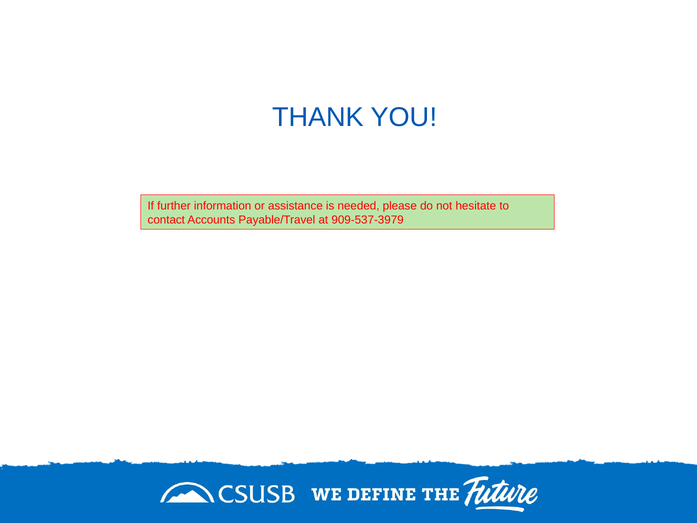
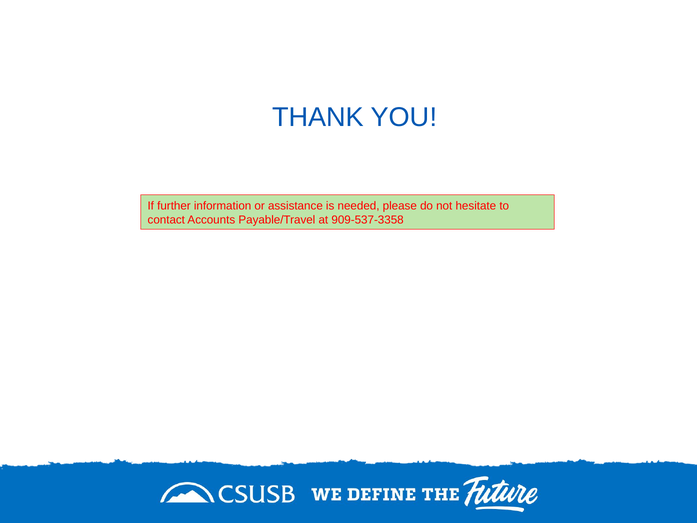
909-537-3979: 909-537-3979 -> 909-537-3358
